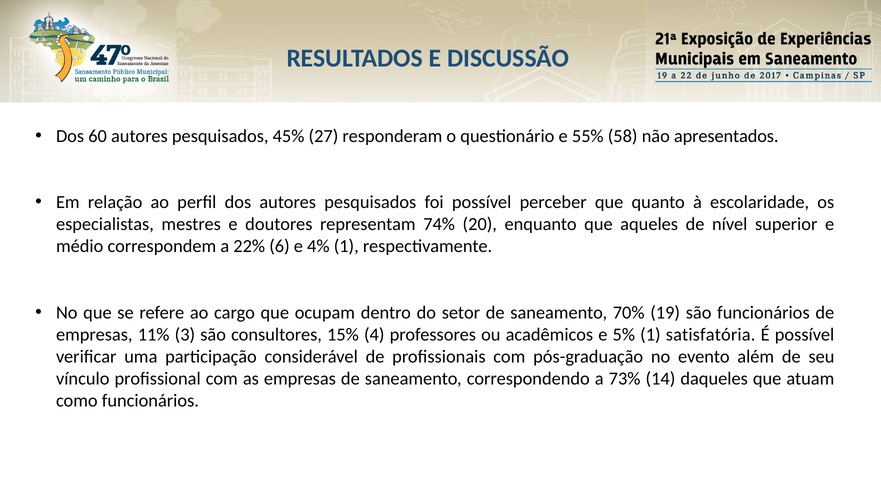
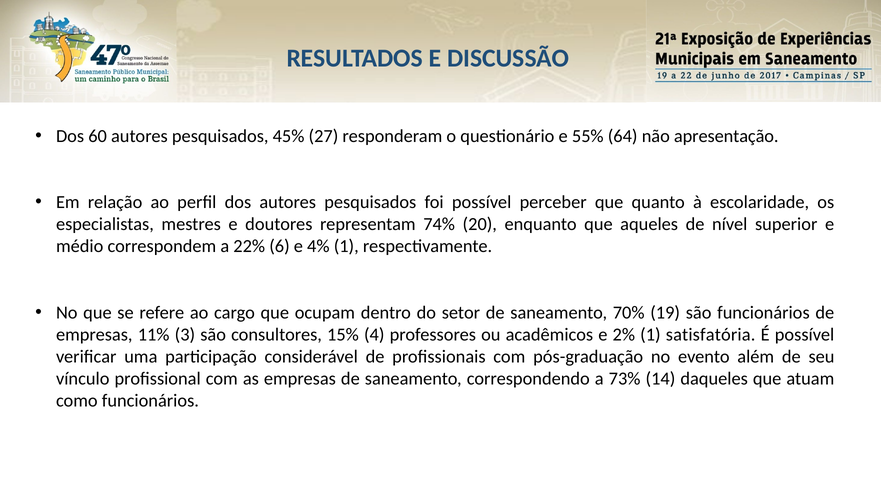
58: 58 -> 64
apresentados: apresentados -> apresentação
5%: 5% -> 2%
